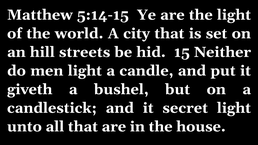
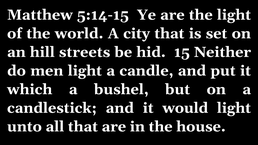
giveth: giveth -> which
secret: secret -> would
